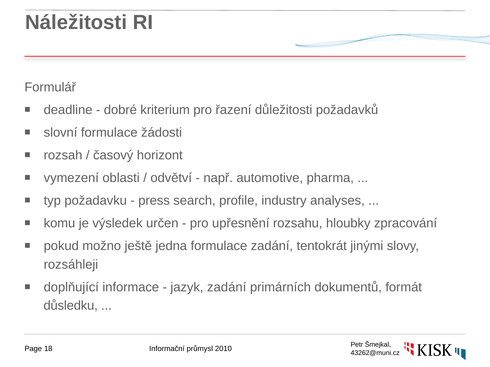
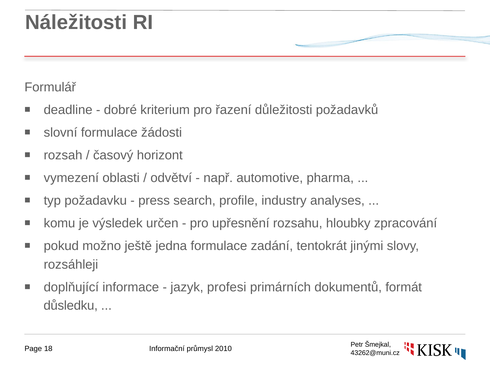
jazyk zadání: zadání -> profesi
